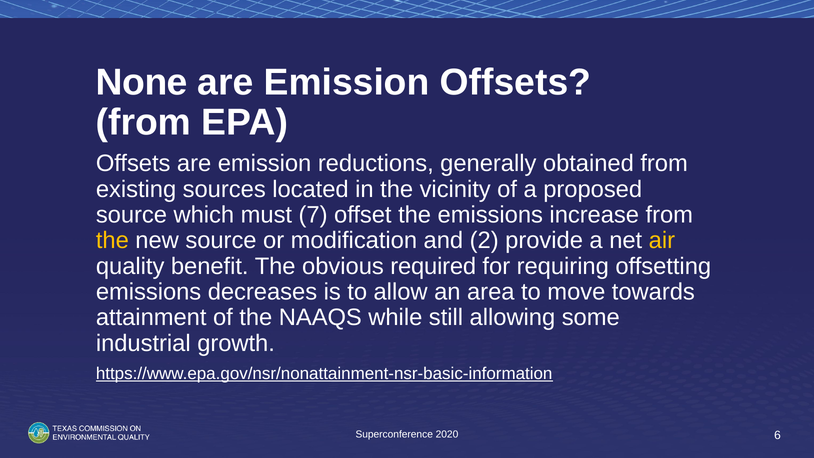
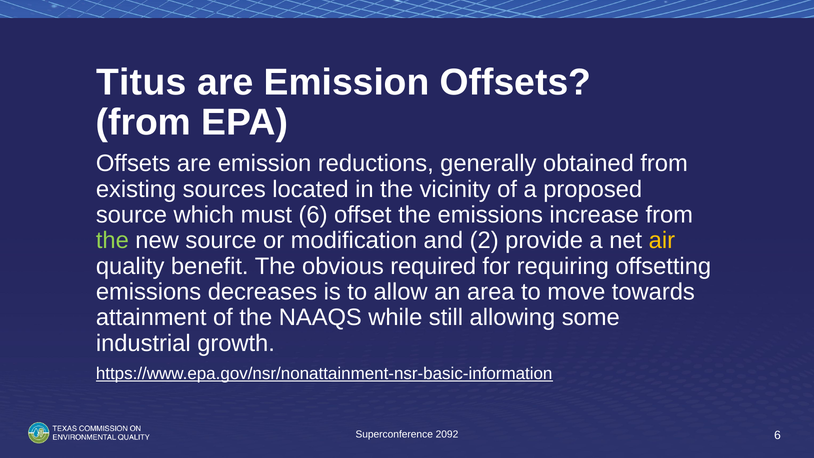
None: None -> Titus
must 7: 7 -> 6
the at (112, 241) colour: yellow -> light green
2020: 2020 -> 2092
